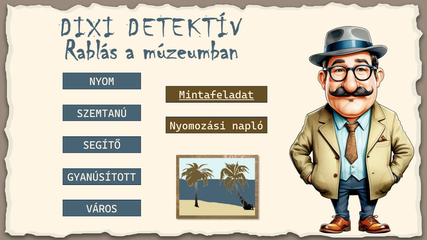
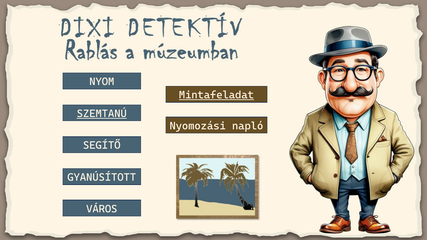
SZEMTANÚ underline: none -> present
